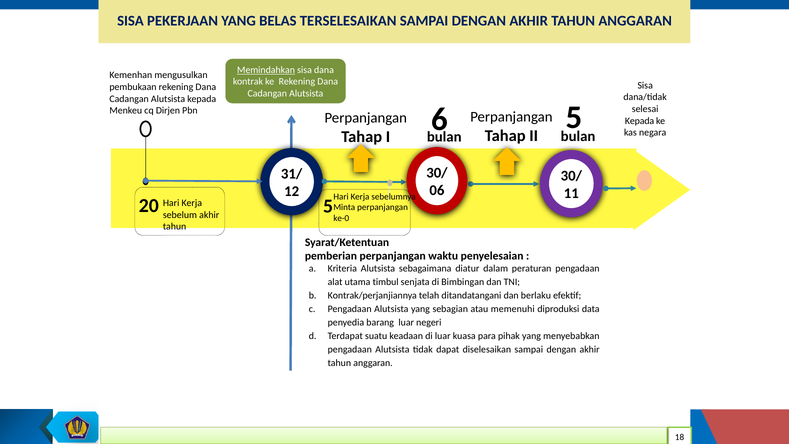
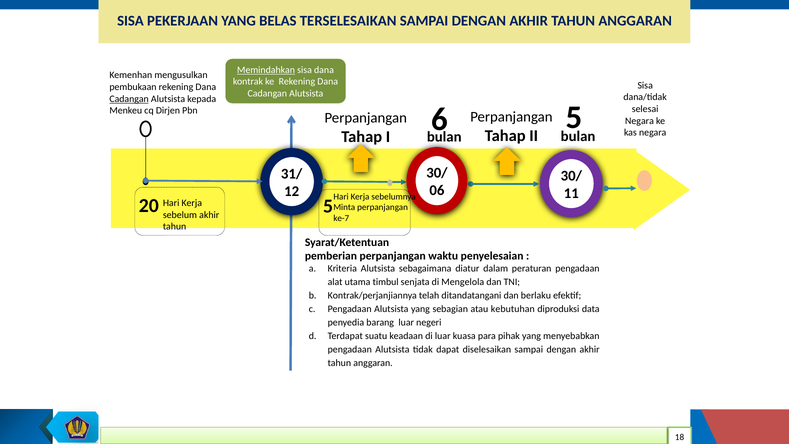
Cadangan at (129, 99) underline: none -> present
Kepada at (640, 121): Kepada -> Negara
ke-0: ke-0 -> ke-7
Bimbingan: Bimbingan -> Mengelola
memenuhi: memenuhi -> kebutuhan
